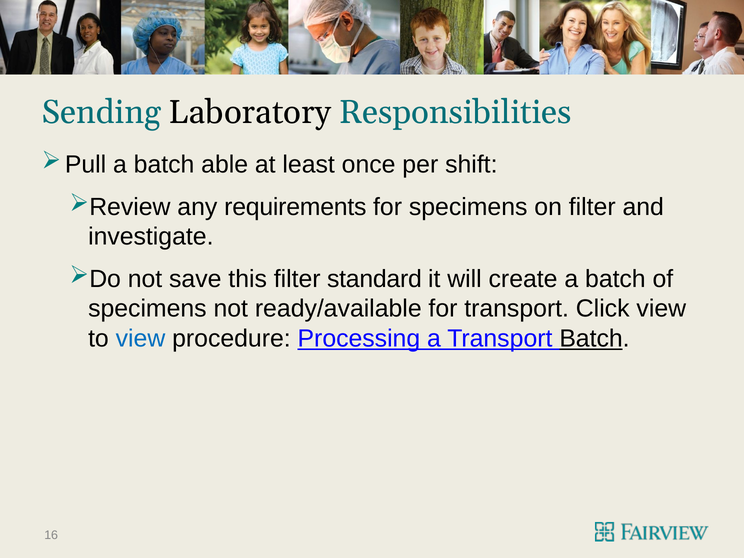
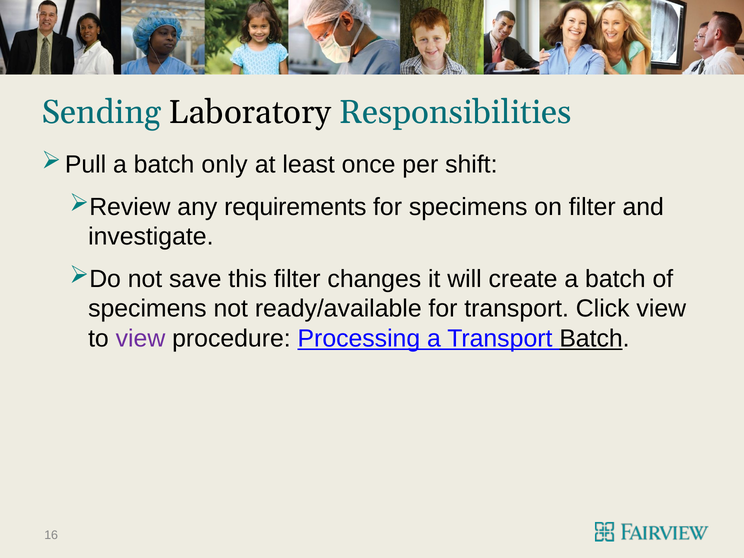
able: able -> only
standard: standard -> changes
view at (141, 338) colour: blue -> purple
